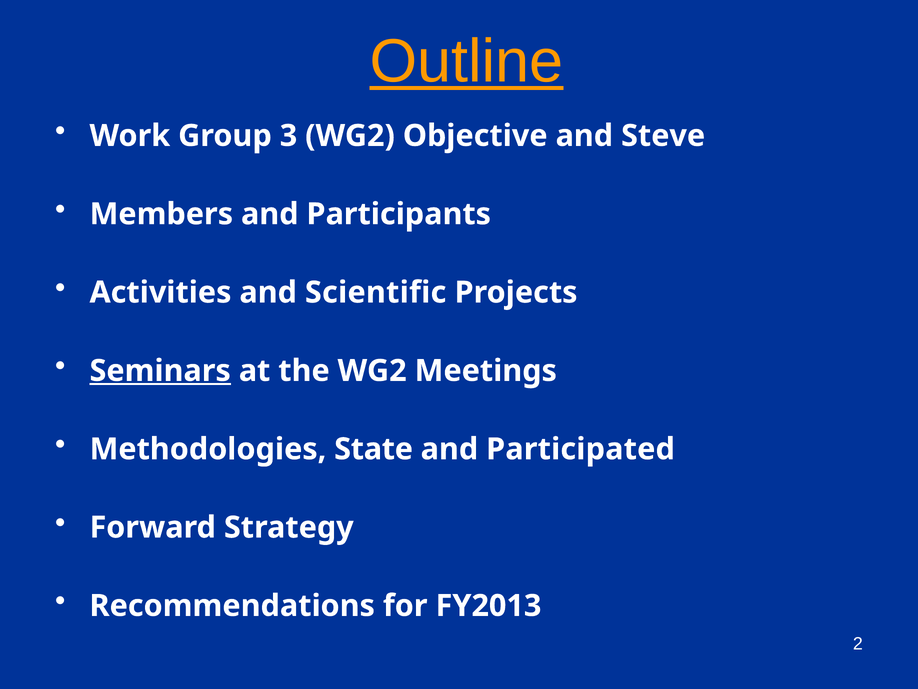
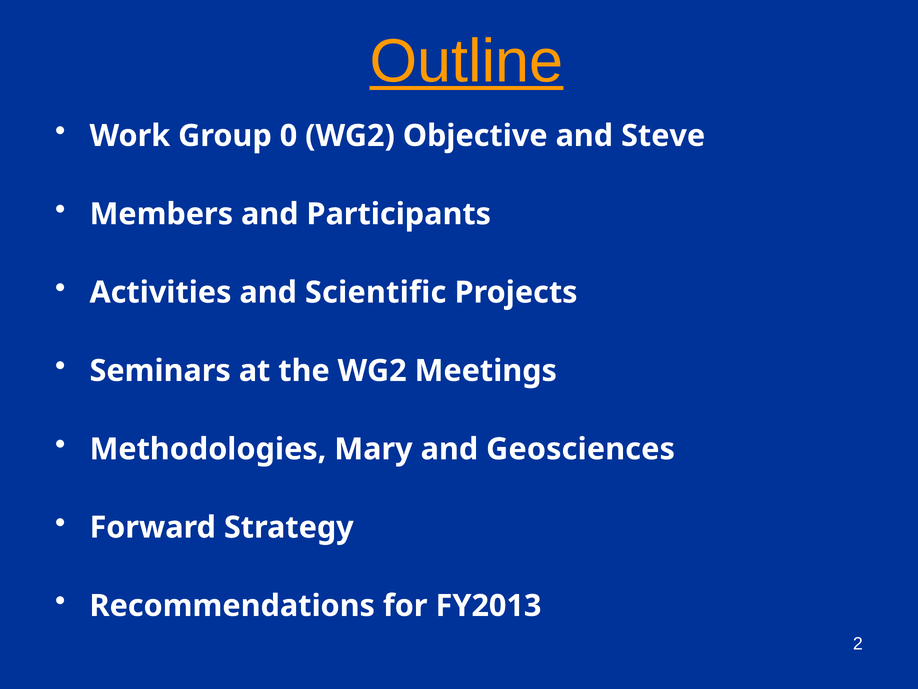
3: 3 -> 0
Seminars underline: present -> none
State: State -> Mary
Participated: Participated -> Geosciences
